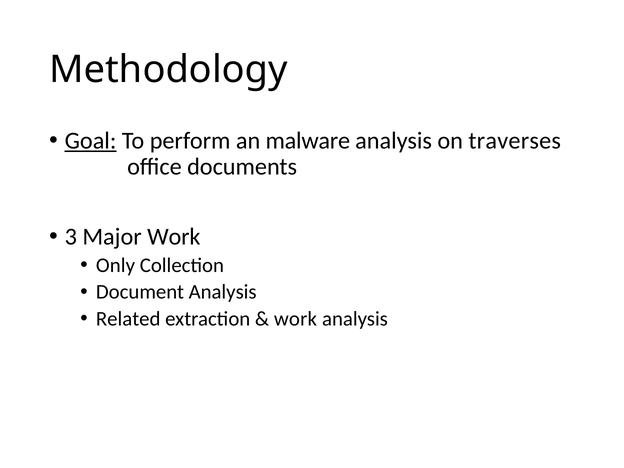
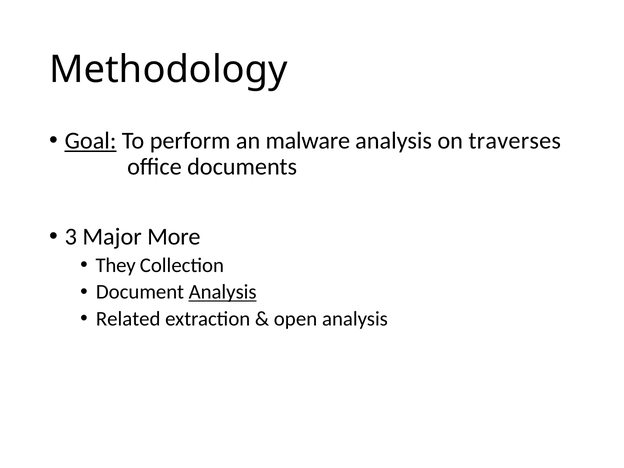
Major Work: Work -> More
Only: Only -> They
Analysis at (223, 292) underline: none -> present
work at (295, 319): work -> open
